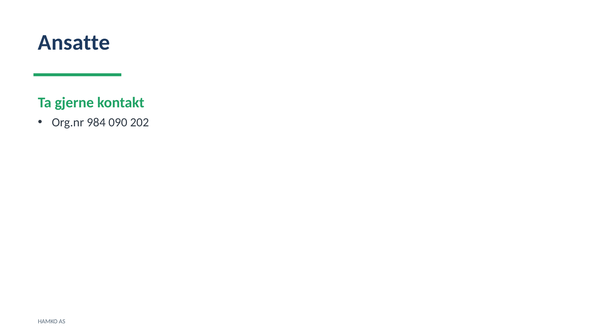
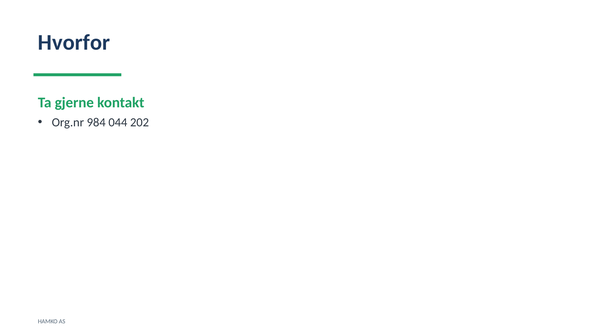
Ansatte: Ansatte -> Hvorfor
090: 090 -> 044
